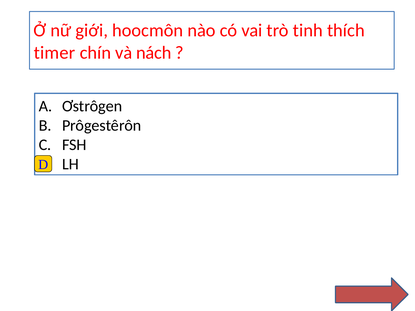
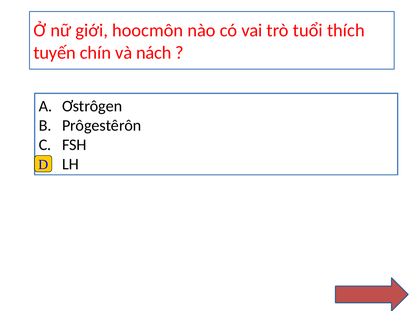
tinh: tinh -> tuổi
timer: timer -> tuyến
